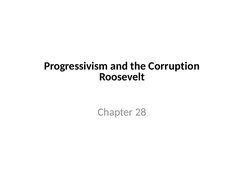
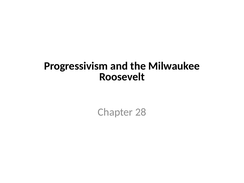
Corruption: Corruption -> Milwaukee
